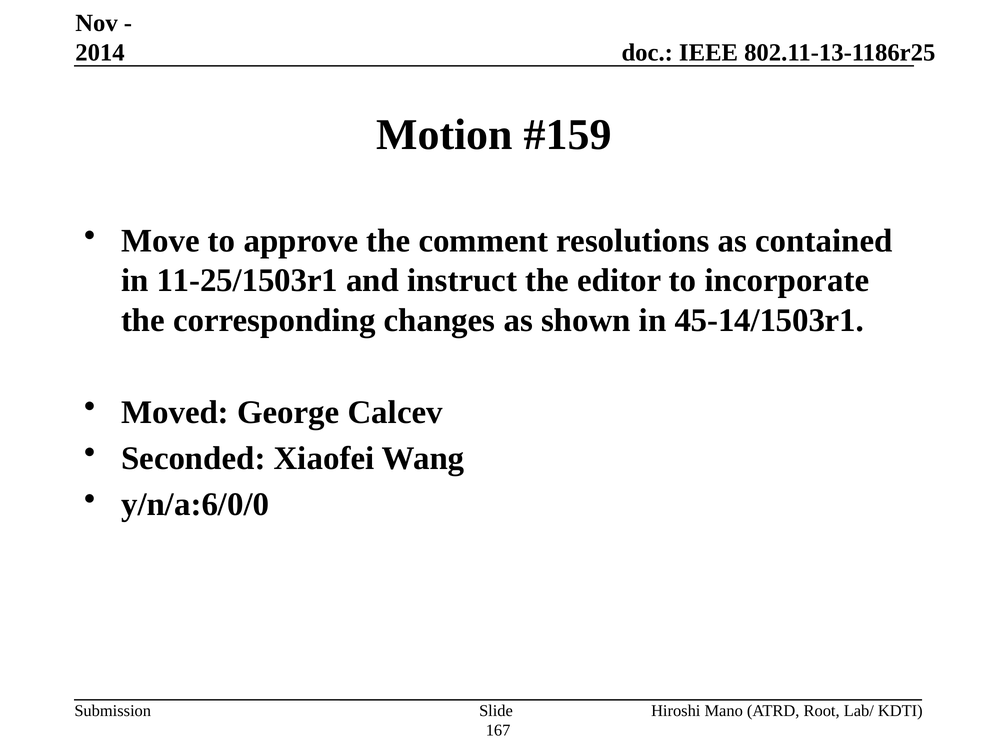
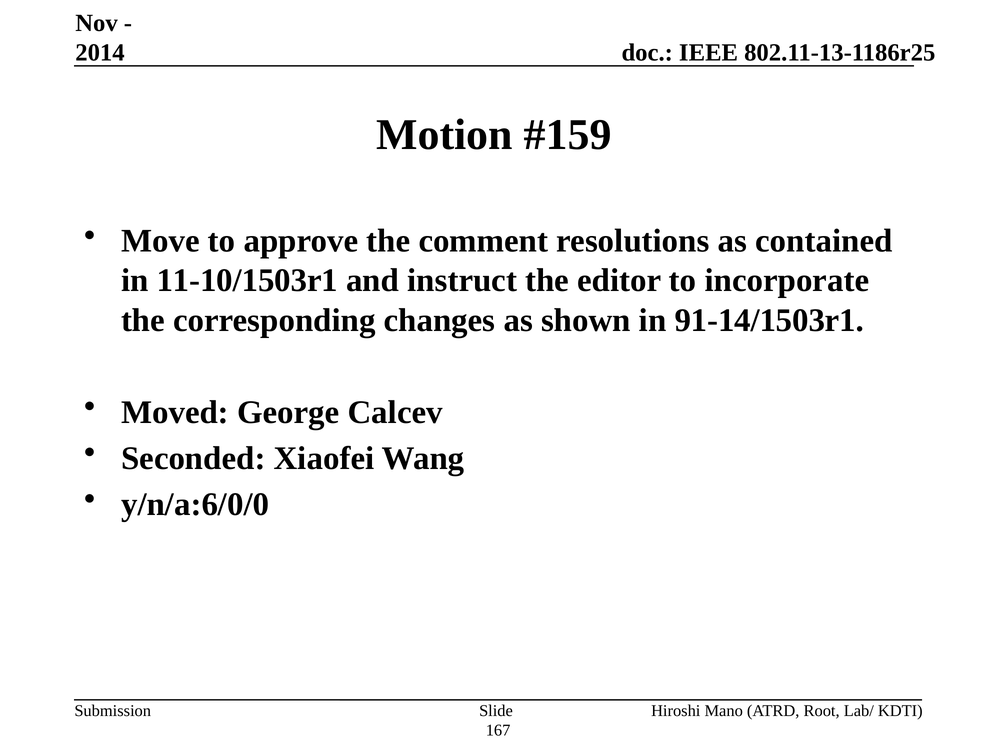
11-25/1503r1: 11-25/1503r1 -> 11-10/1503r1
45-14/1503r1: 45-14/1503r1 -> 91-14/1503r1
